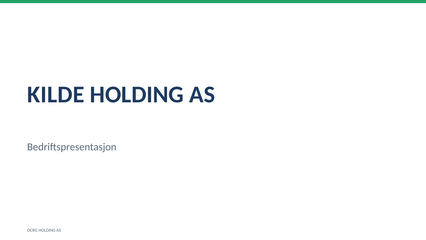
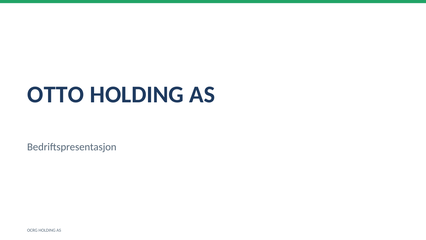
KILDE: KILDE -> OTTO
